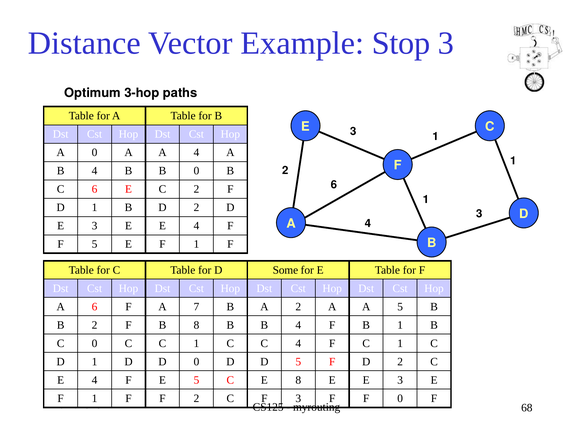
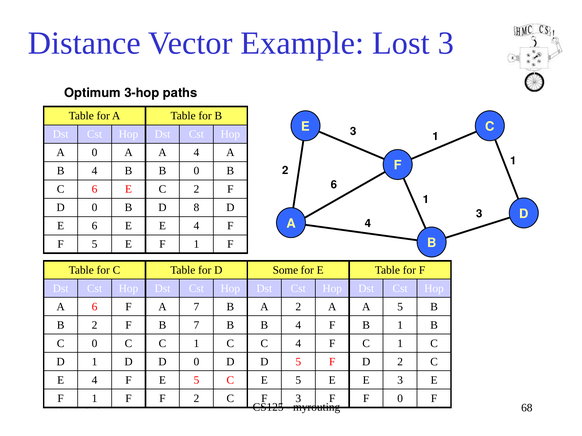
Stop: Stop -> Lost
1 at (95, 208): 1 -> 0
2 at (196, 208): 2 -> 8
3 at (95, 226): 3 -> 6
B 8: 8 -> 7
8 at (298, 380): 8 -> 5
